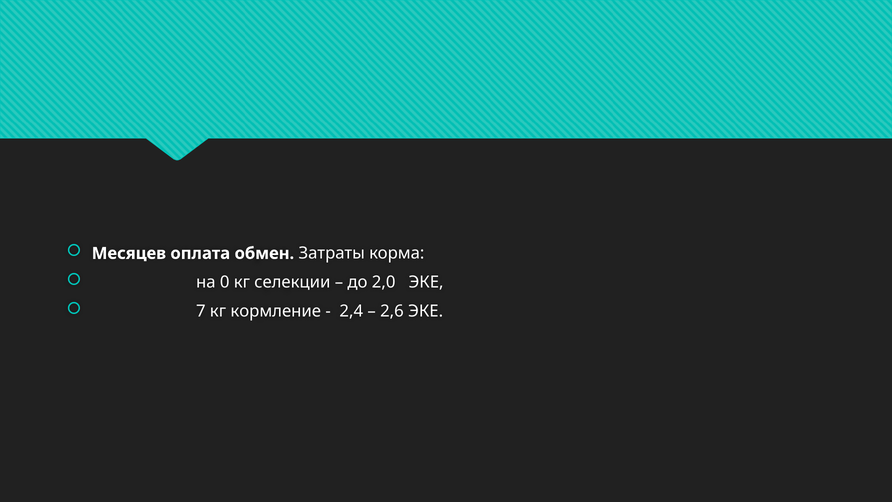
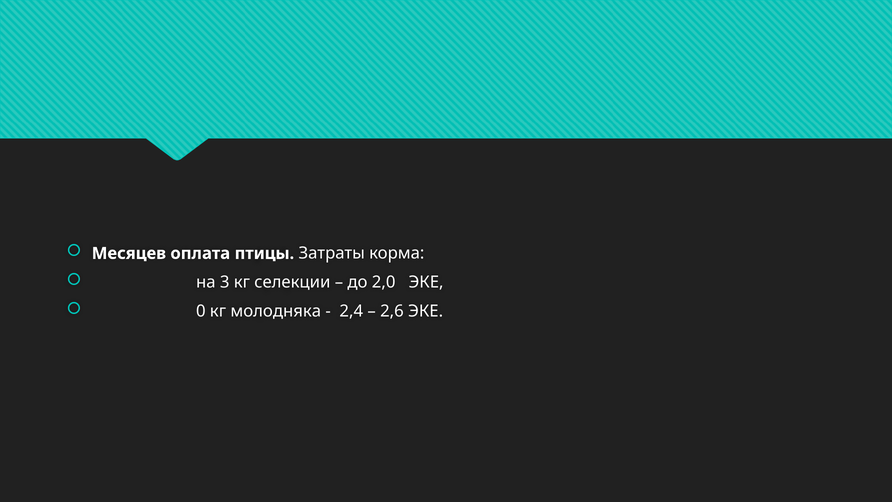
обмен: обмен -> птицы
0: 0 -> 3
7: 7 -> 0
кормление: кормление -> молодняка
